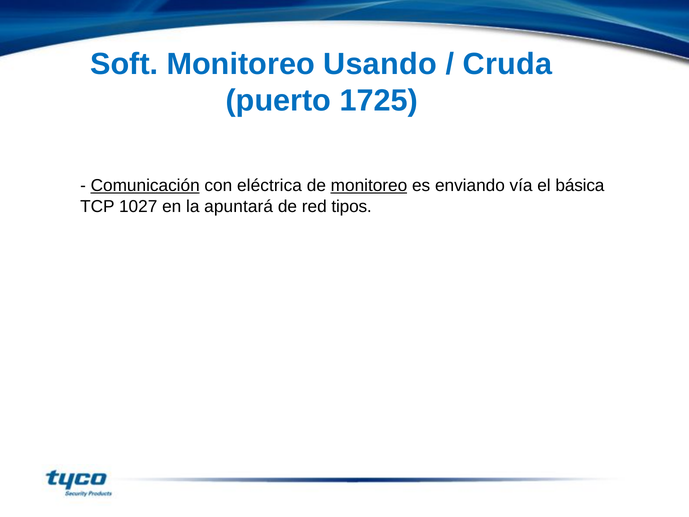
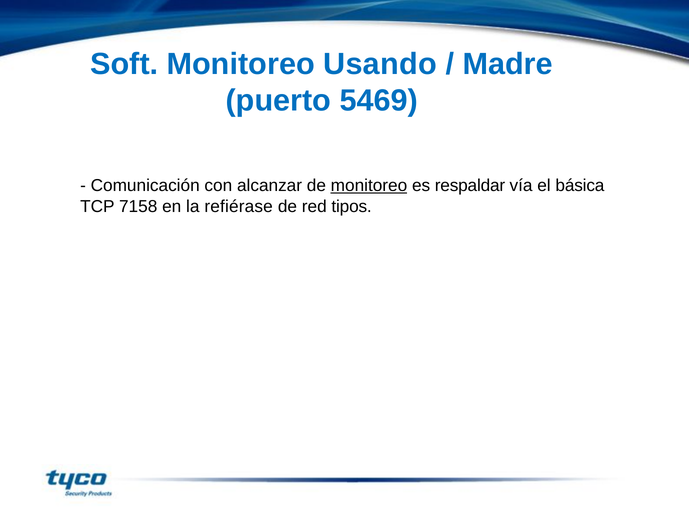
Cruda: Cruda -> Madre
1725: 1725 -> 5469
Comunicación underline: present -> none
eléctrica: eléctrica -> alcanzar
enviando: enviando -> respaldar
1027: 1027 -> 7158
apuntará: apuntará -> refiérase
